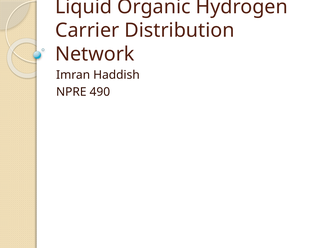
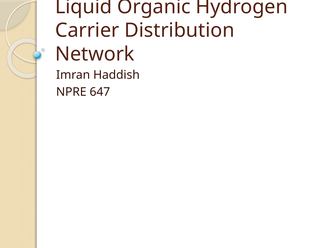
490: 490 -> 647
